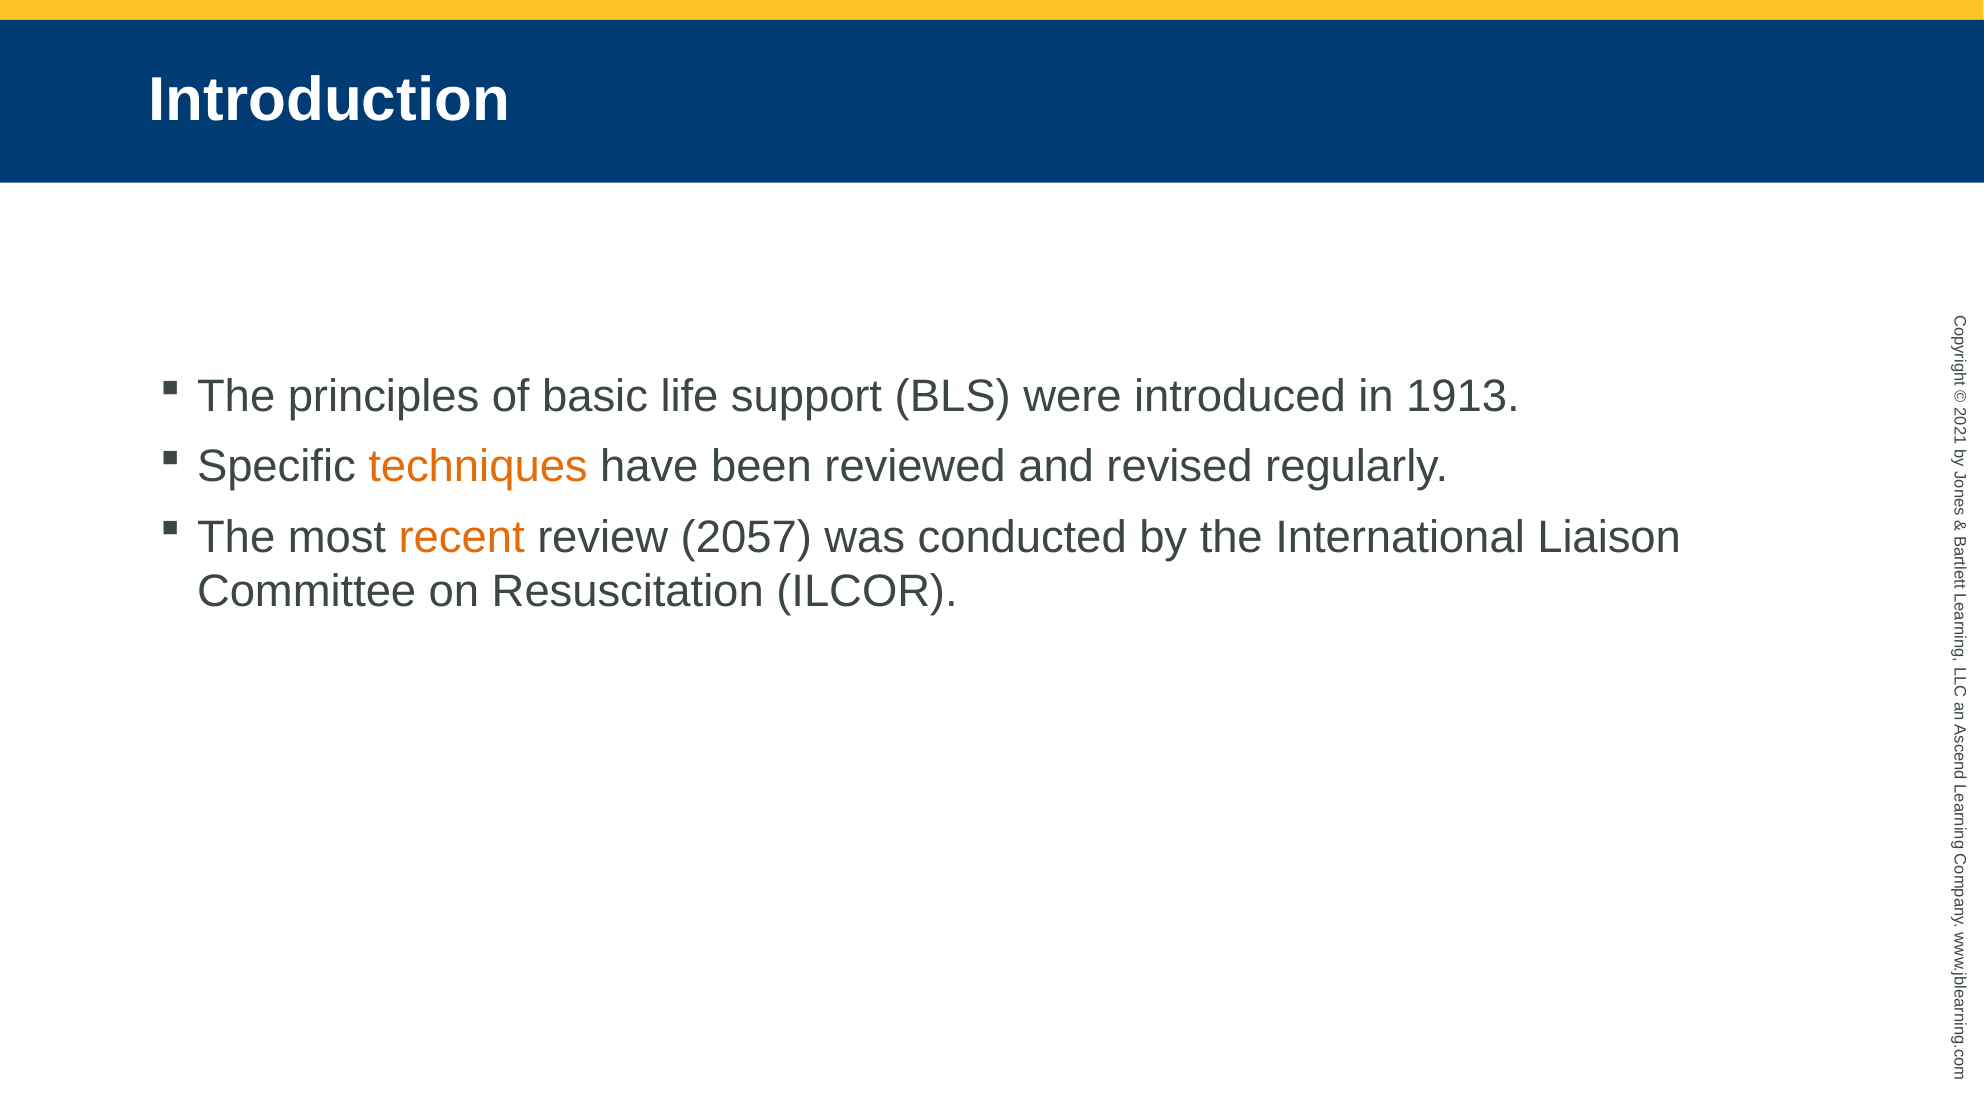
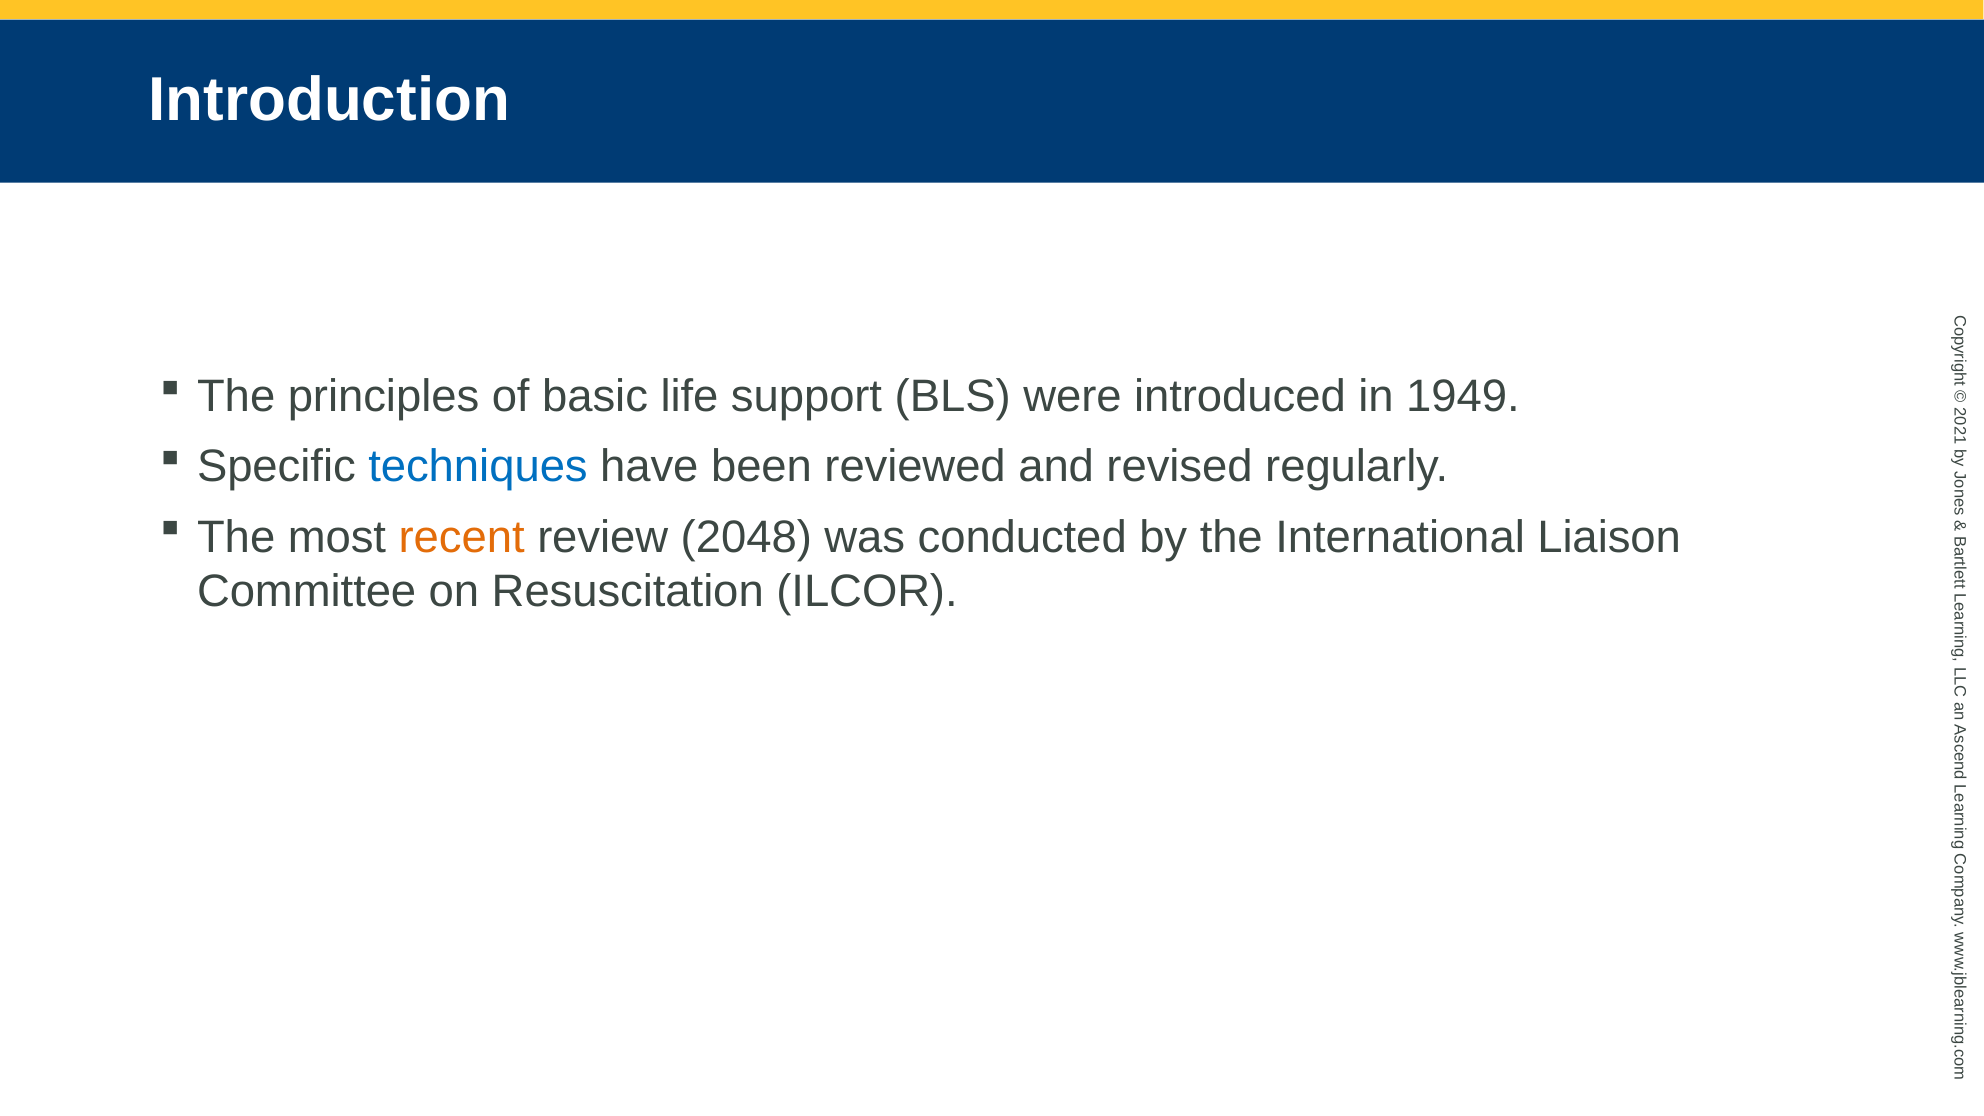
1913: 1913 -> 1949
techniques colour: orange -> blue
2057: 2057 -> 2048
